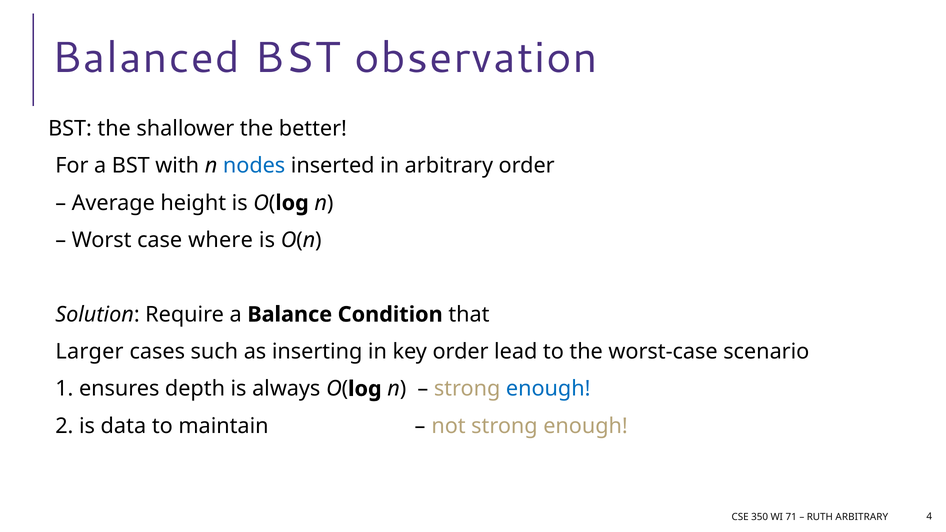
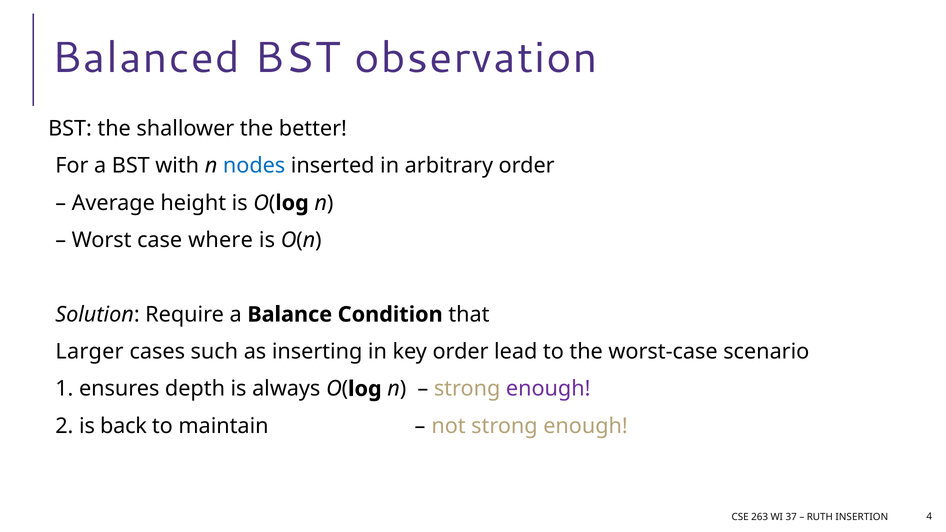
enough at (548, 389) colour: blue -> purple
data: data -> back
350: 350 -> 263
71: 71 -> 37
RUTH ARBITRARY: ARBITRARY -> INSERTION
